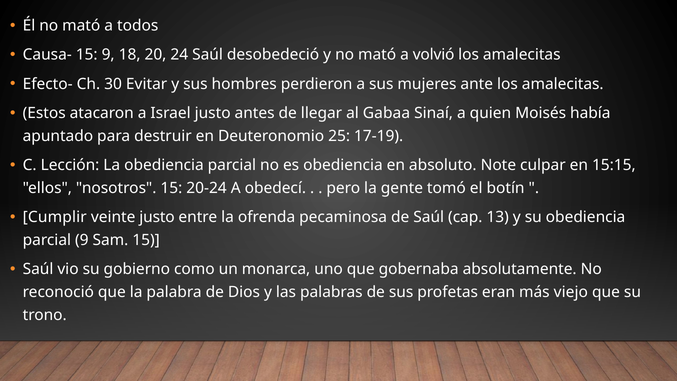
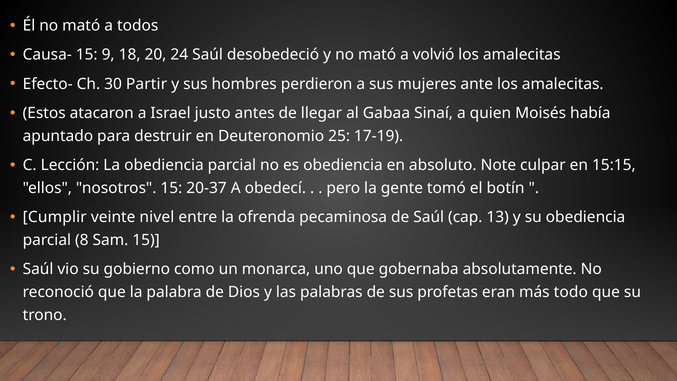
Evitar: Evitar -> Partir
20-24: 20-24 -> 20-37
veinte justo: justo -> nivel
parcial 9: 9 -> 8
viejo: viejo -> todo
